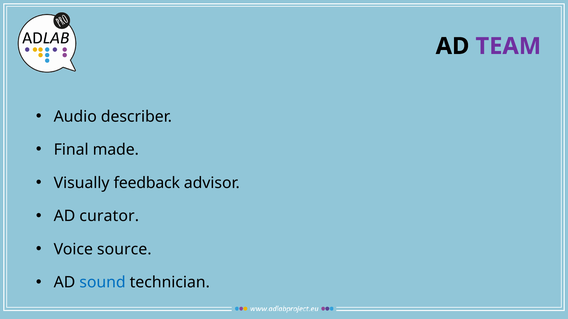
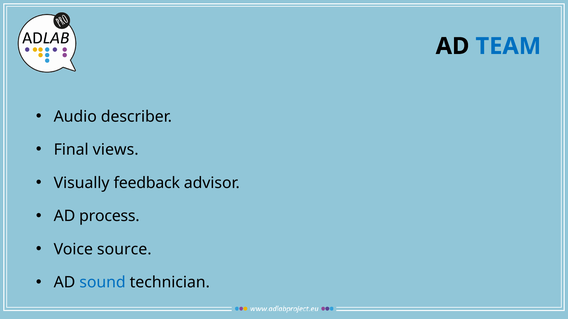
TEAM colour: purple -> blue
made: made -> views
curator: curator -> process
